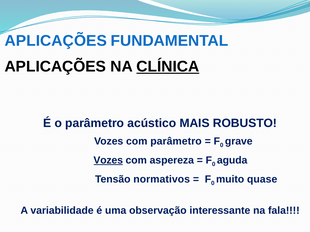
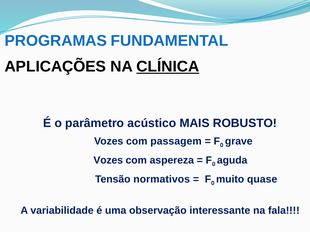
APLICAÇÕES at (56, 41): APLICAÇÕES -> PROGRAMAS
com parâmetro: parâmetro -> passagem
Vozes at (108, 161) underline: present -> none
